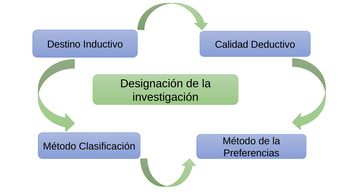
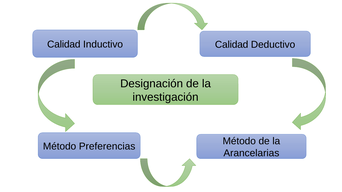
Destino at (64, 44): Destino -> Calidad
Clasificación: Clasificación -> Preferencias
Preferencias: Preferencias -> Arancelarias
